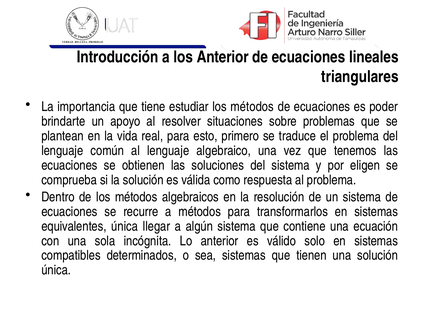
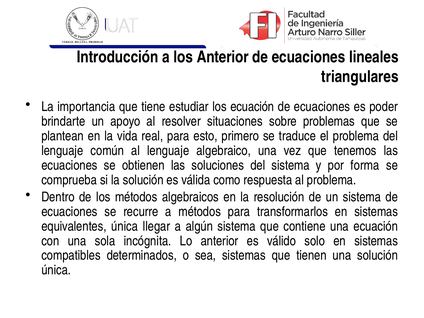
estudiar los métodos: métodos -> ecuación
eligen: eligen -> forma
